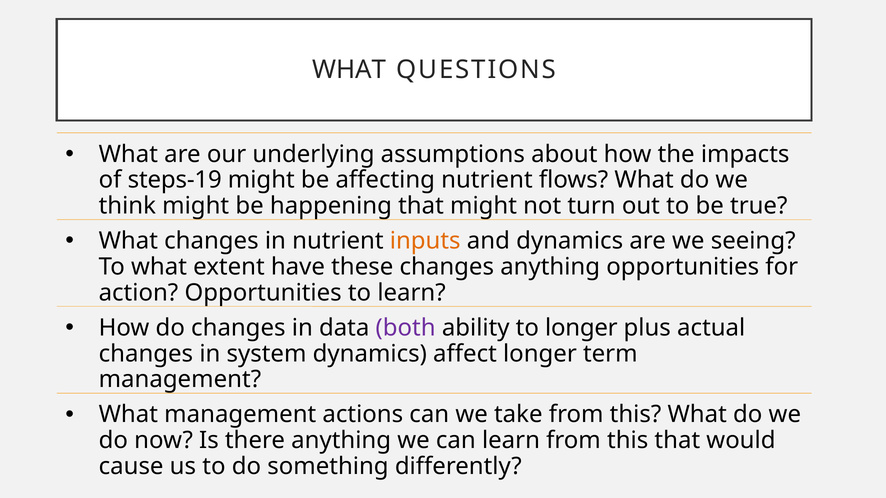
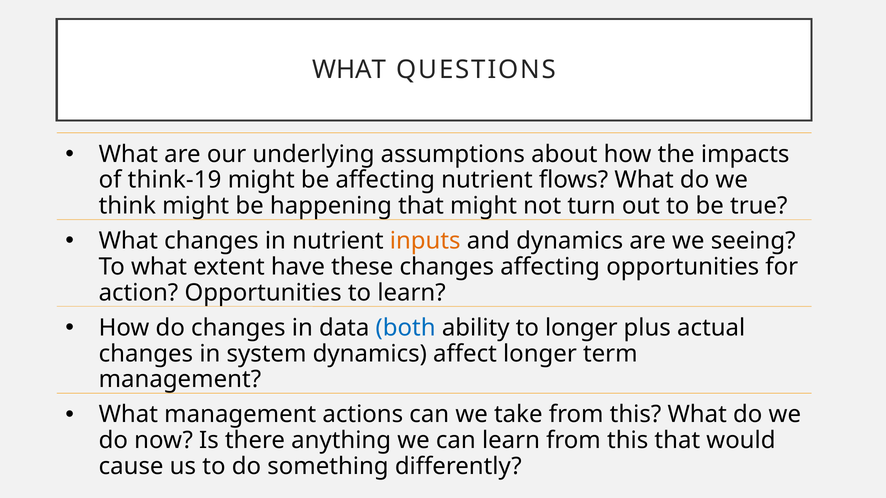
steps-19: steps-19 -> think-19
changes anything: anything -> affecting
both colour: purple -> blue
